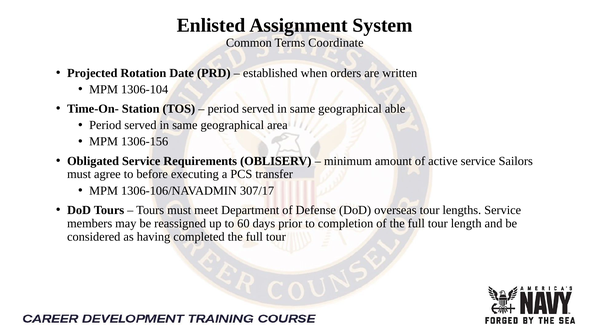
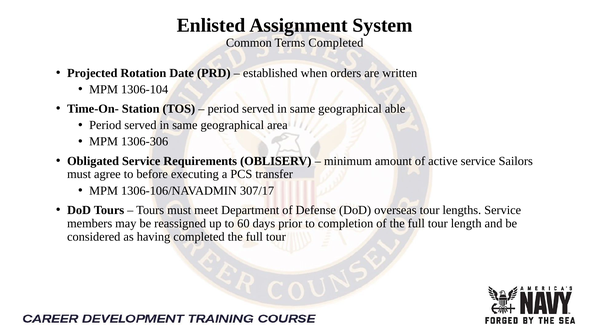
Terms Coordinate: Coordinate -> Completed
1306-156: 1306-156 -> 1306-306
